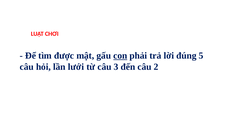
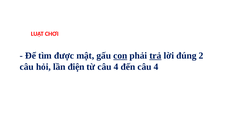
trả underline: none -> present
5: 5 -> 2
lưới: lưới -> điện
từ câu 3: 3 -> 4
đến câu 2: 2 -> 4
